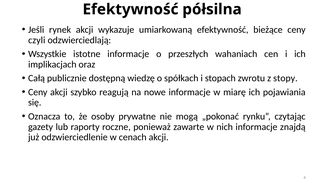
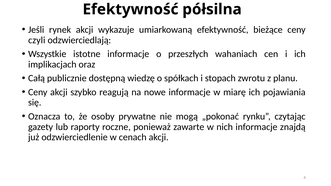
stopy: stopy -> planu
